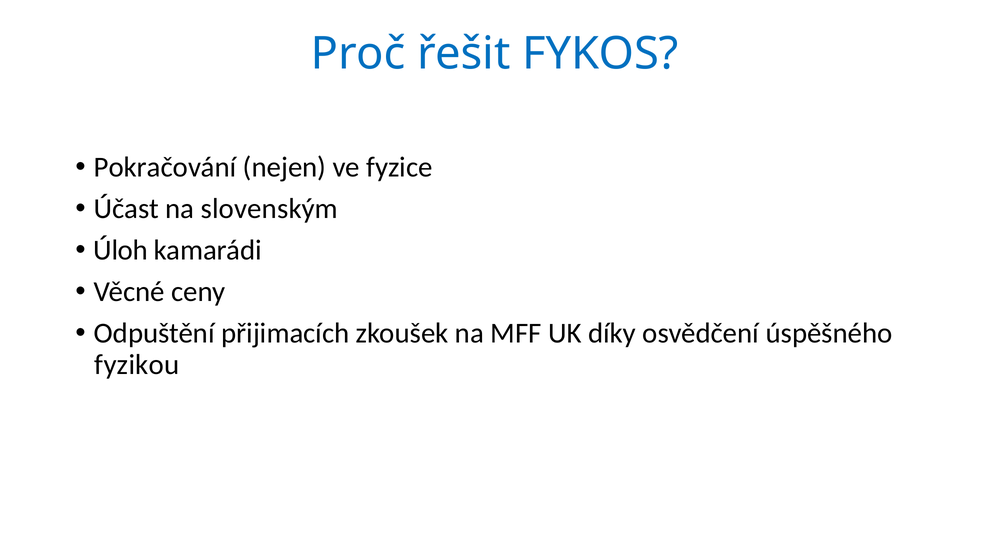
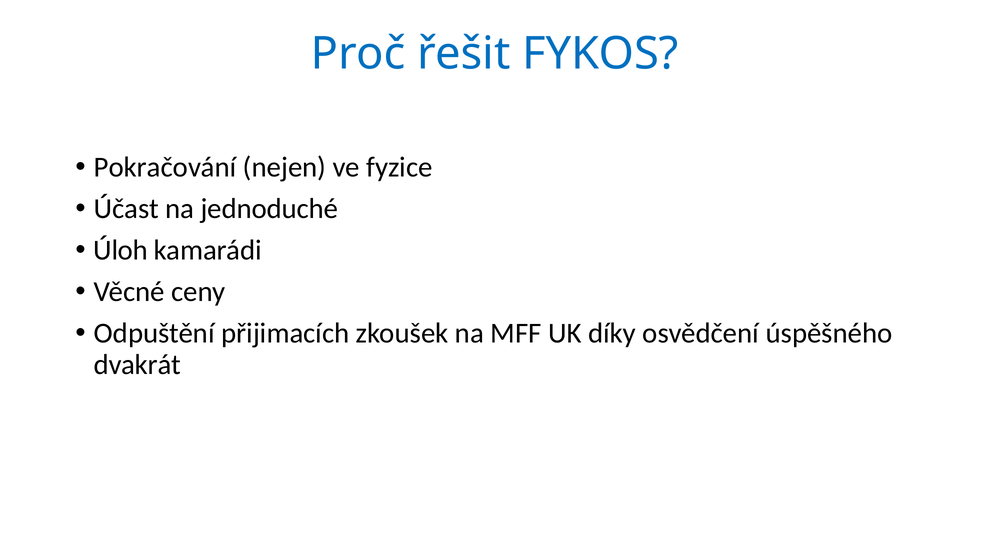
slovenským: slovenským -> jednoduché
fyzikou: fyzikou -> dvakrát
